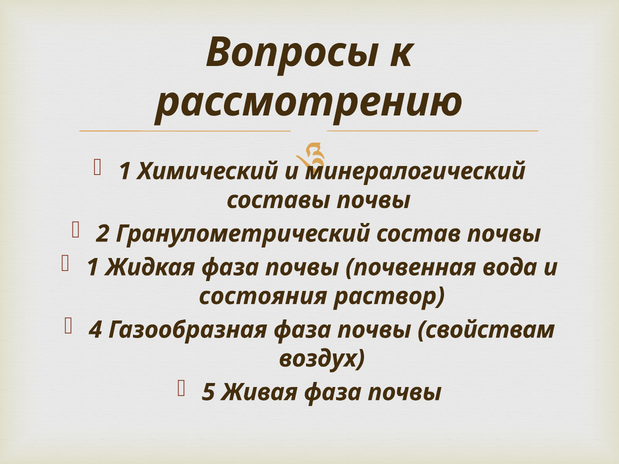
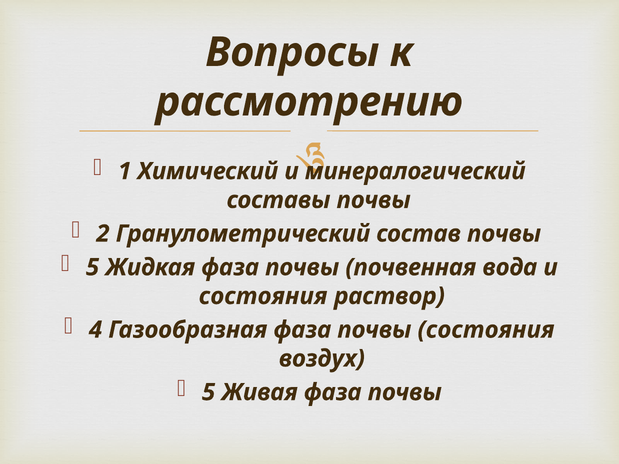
1 at (92, 267): 1 -> 5
почвы свойствам: свойствам -> состояния
